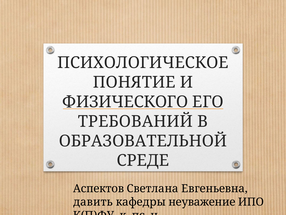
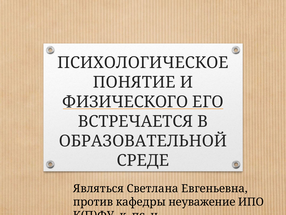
ТРЕБОВАНИЙ: ТРЕБОВАНИЙ -> ВСТРЕЧАЕТСЯ
Аспектов: Аспектов -> Являться
давить: давить -> против
